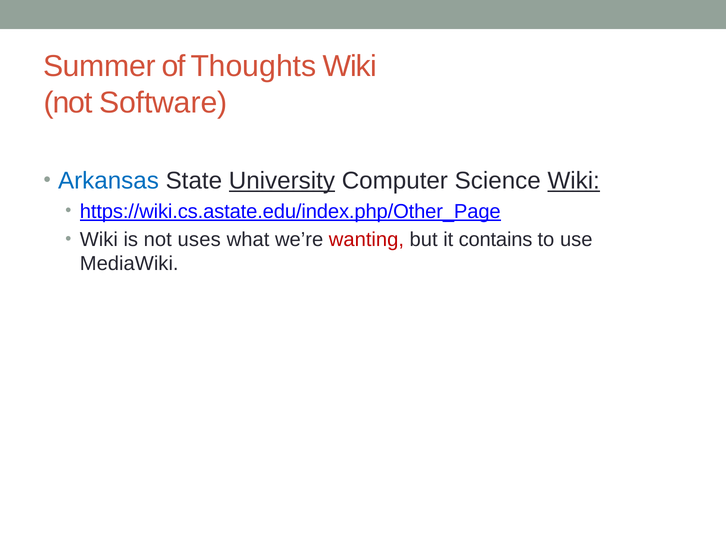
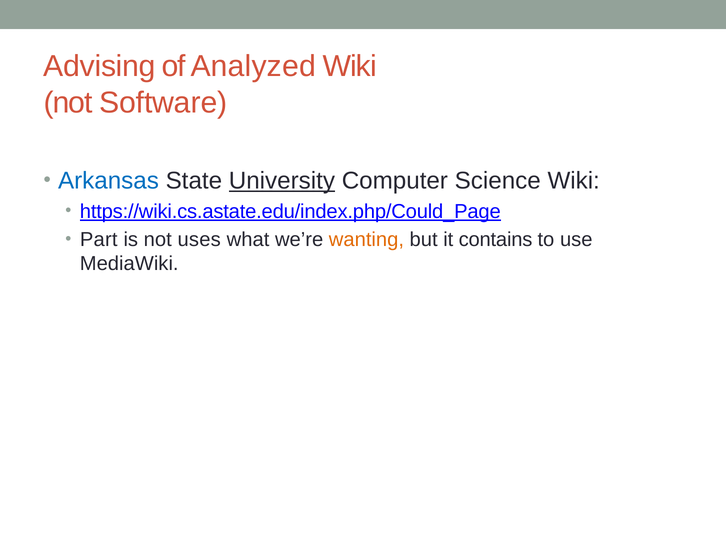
Summer: Summer -> Advising
Thoughts: Thoughts -> Analyzed
Wiki at (574, 181) underline: present -> none
https://wiki.cs.astate.edu/index.php/Other_Page: https://wiki.cs.astate.edu/index.php/Other_Page -> https://wiki.cs.astate.edu/index.php/Could_Page
Wiki at (99, 239): Wiki -> Part
wanting colour: red -> orange
